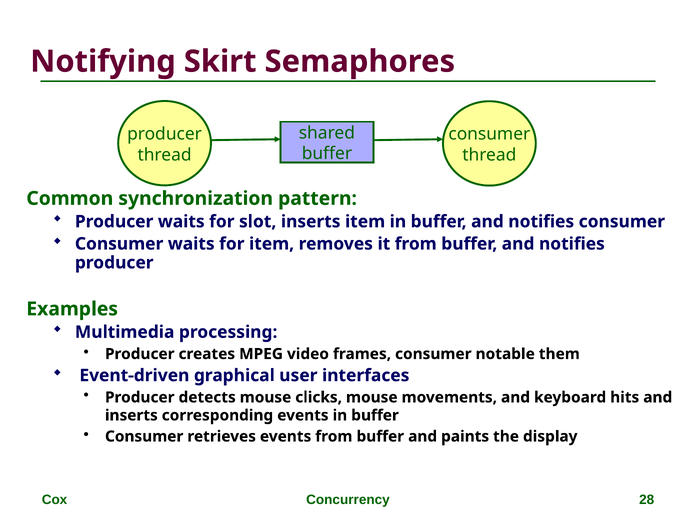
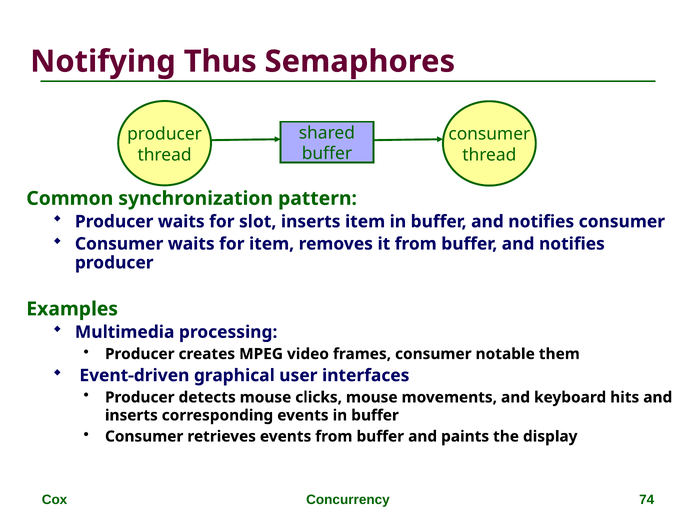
Skirt: Skirt -> Thus
28: 28 -> 74
